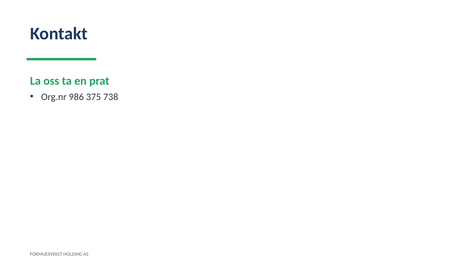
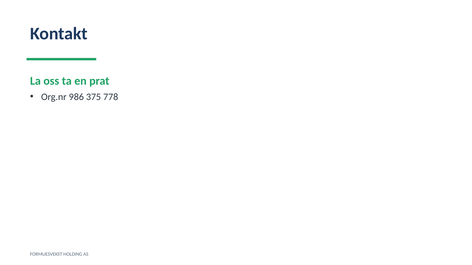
738: 738 -> 778
